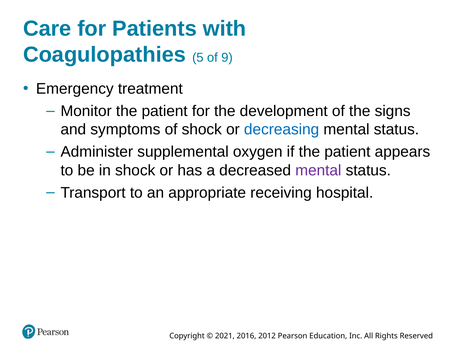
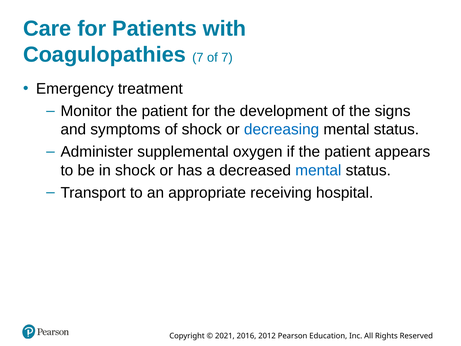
Coagulopathies 5: 5 -> 7
of 9: 9 -> 7
mental at (318, 170) colour: purple -> blue
